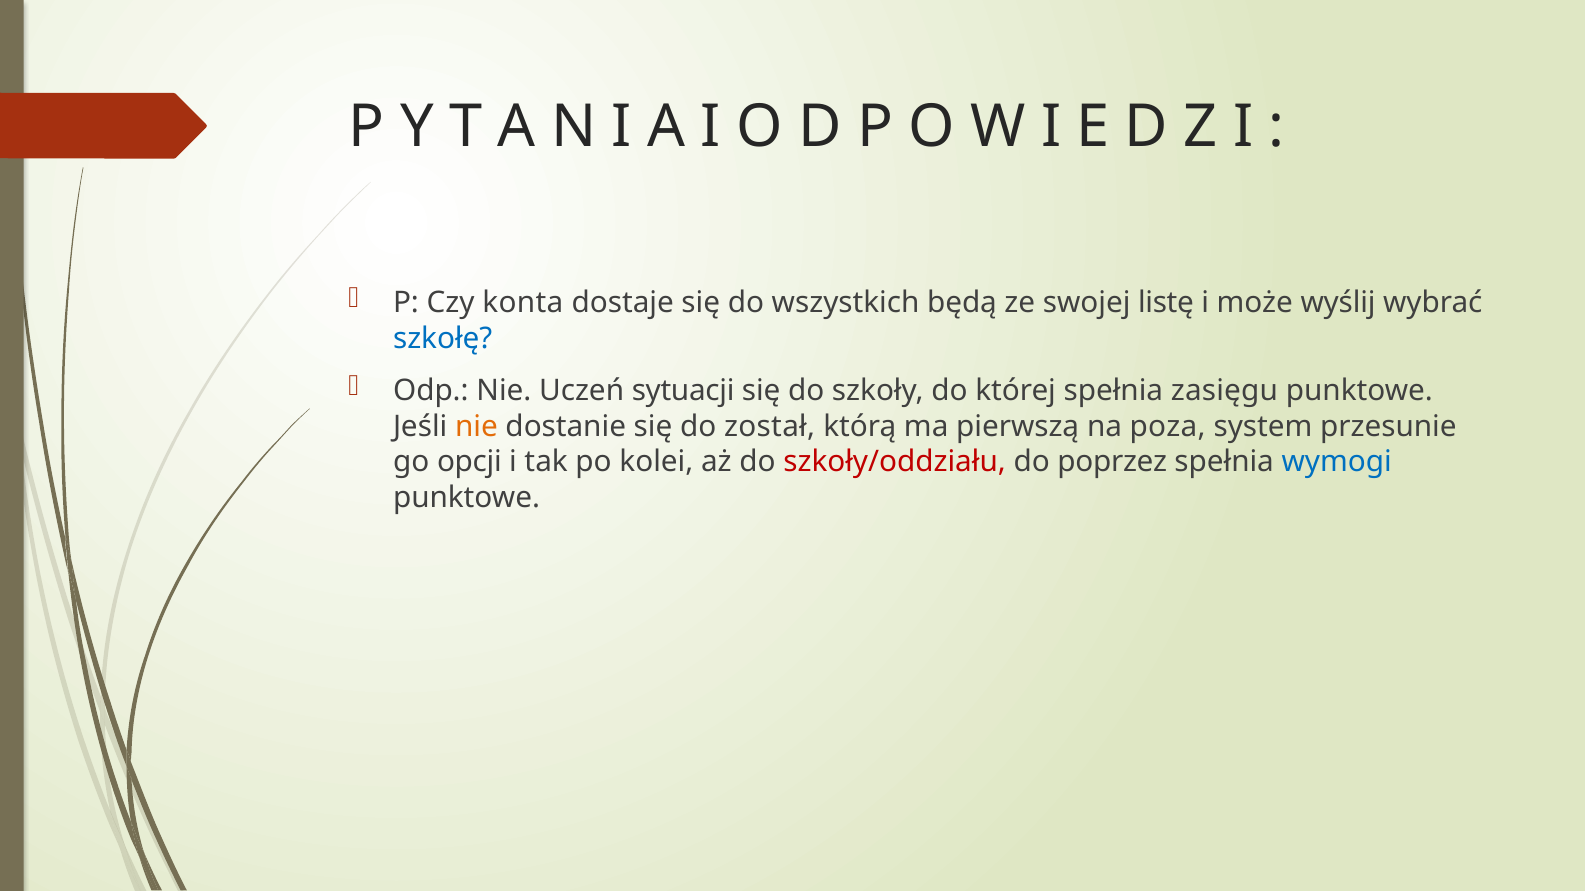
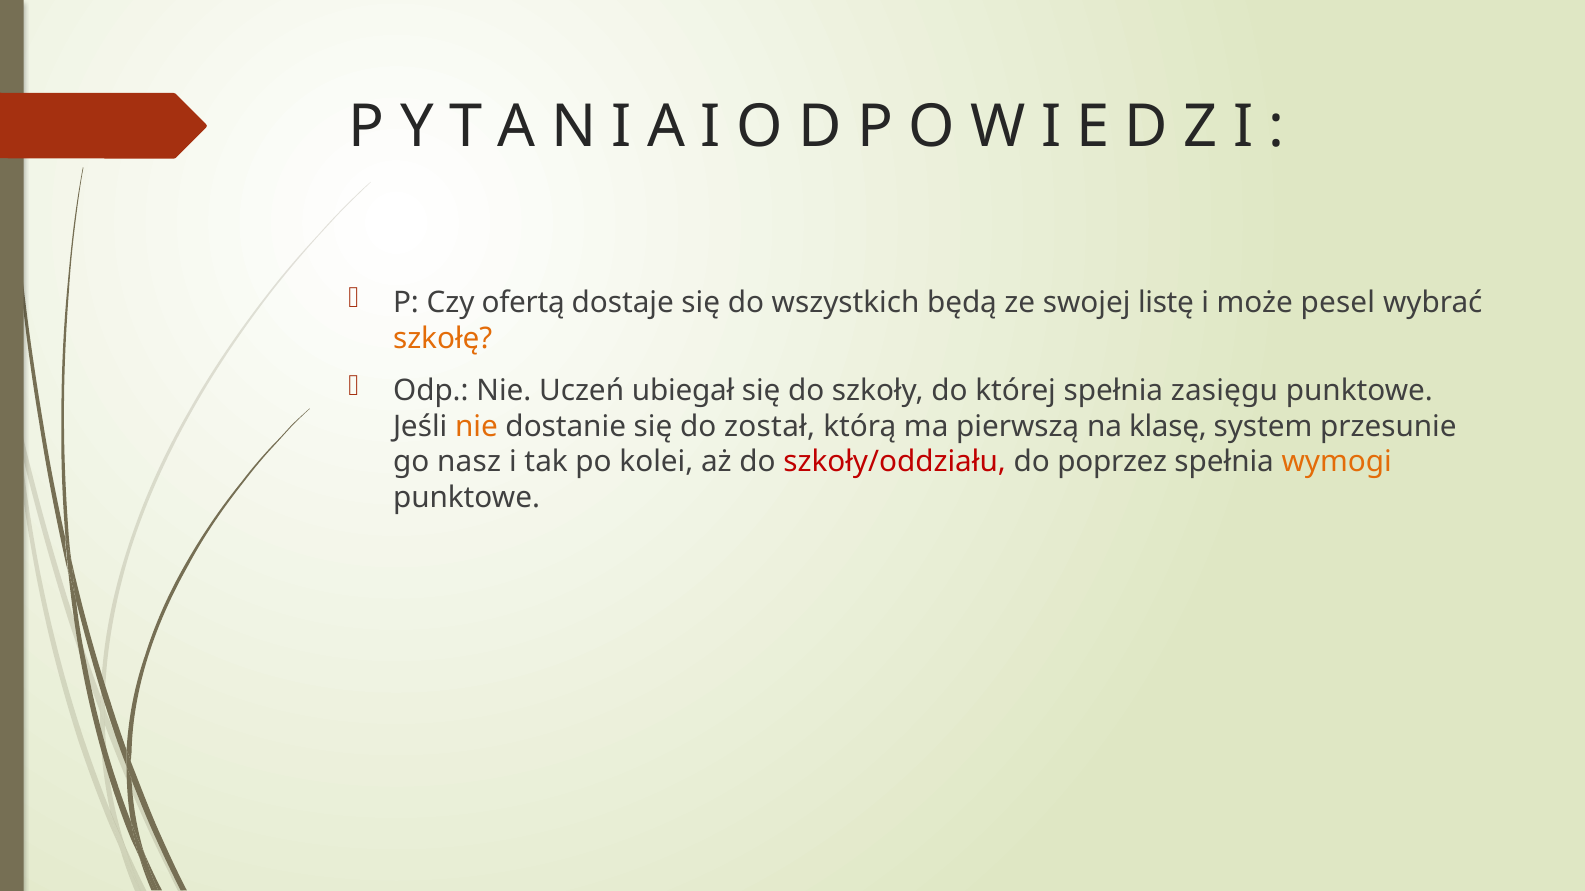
konta: konta -> ofertą
wyślij: wyślij -> pesel
szkołę colour: blue -> orange
sytuacji: sytuacji -> ubiegał
poza: poza -> klasę
opcji: opcji -> nasz
wymogi colour: blue -> orange
